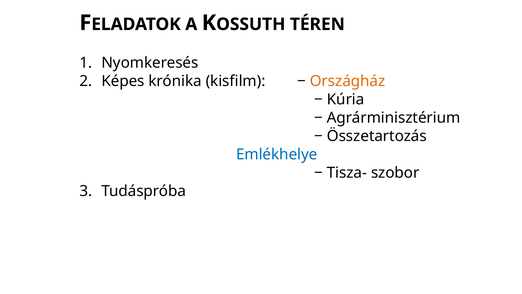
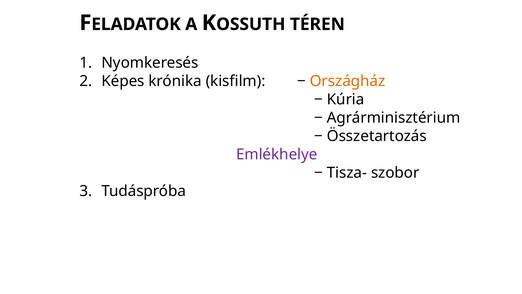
Emlékhelye colour: blue -> purple
